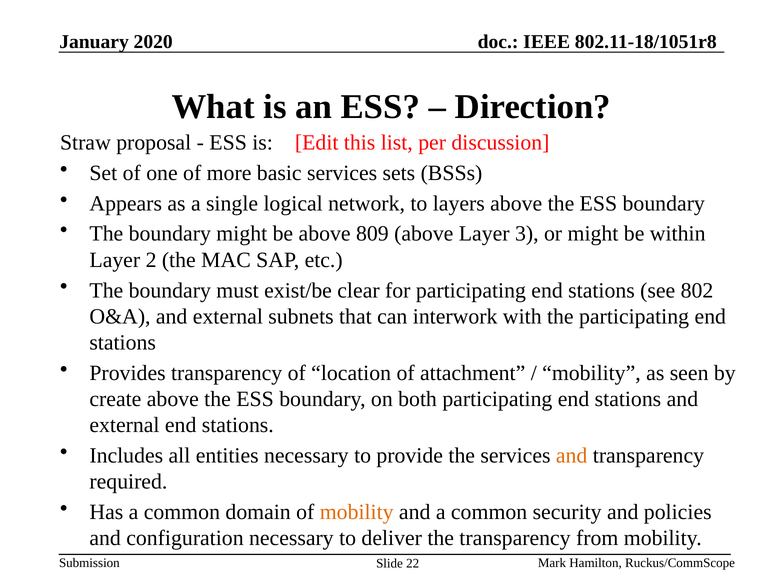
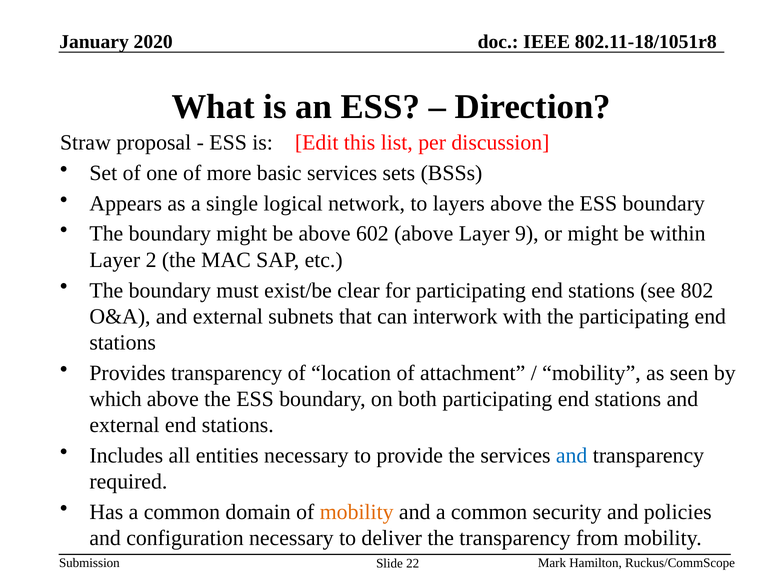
809: 809 -> 602
3: 3 -> 9
create: create -> which
and at (572, 456) colour: orange -> blue
